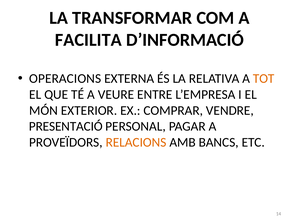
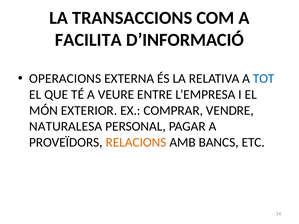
TRANSFORMAR: TRANSFORMAR -> TRANSACCIONS
TOT colour: orange -> blue
PRESENTACIÓ: PRESENTACIÓ -> NATURALESA
